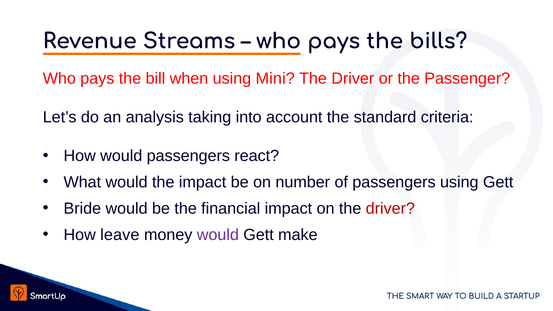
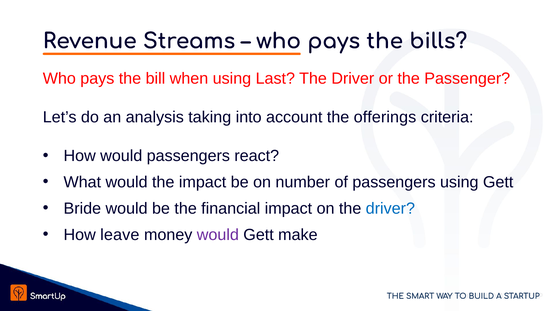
Mini: Mini -> Last
standard: standard -> offerings
driver at (390, 209) colour: red -> blue
